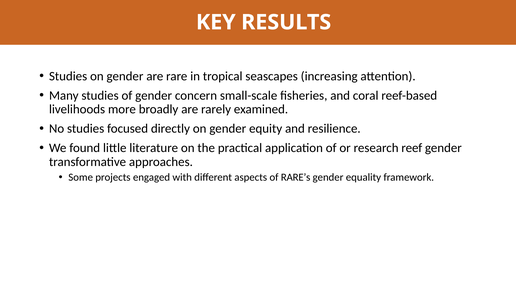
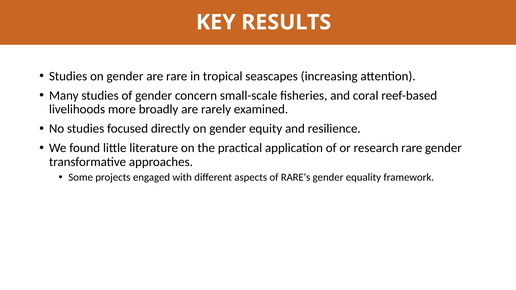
research reef: reef -> rare
